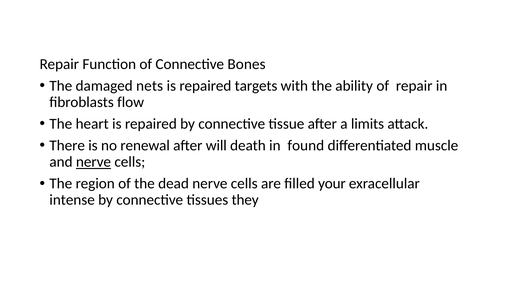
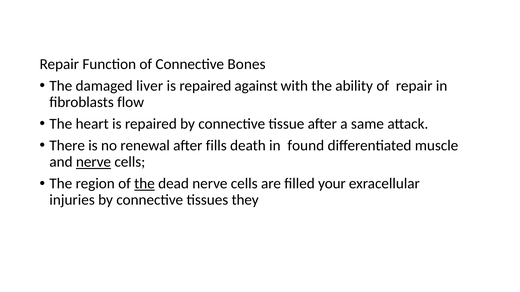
nets: nets -> liver
targets: targets -> against
limits: limits -> same
will: will -> fills
the at (144, 184) underline: none -> present
intense: intense -> injuries
